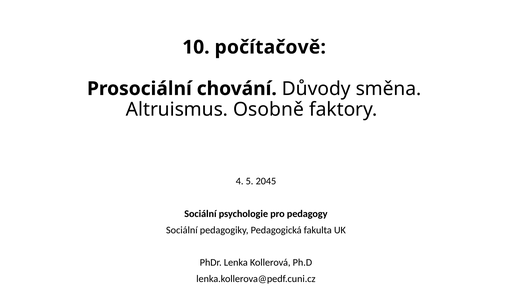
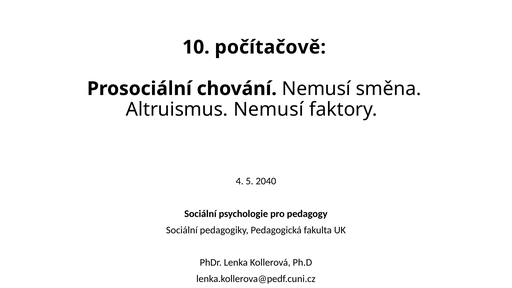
chování Důvody: Důvody -> Nemusí
Altruismus Osobně: Osobně -> Nemusí
2045: 2045 -> 2040
